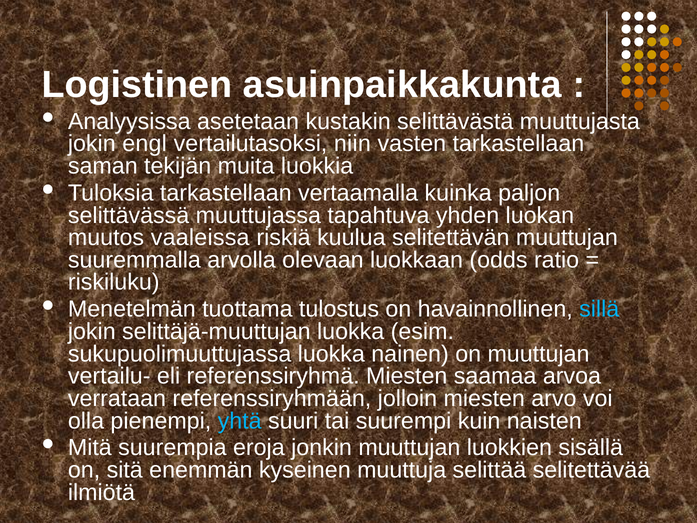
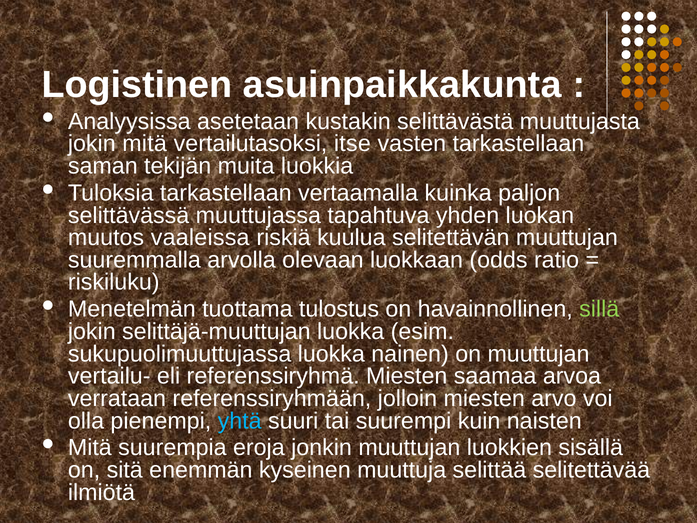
jokin engl: engl -> mitä
niin: niin -> itse
sillä colour: light blue -> light green
